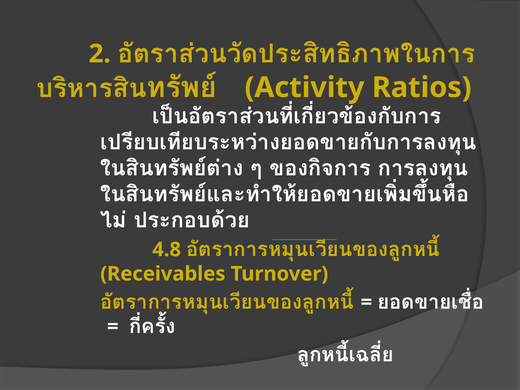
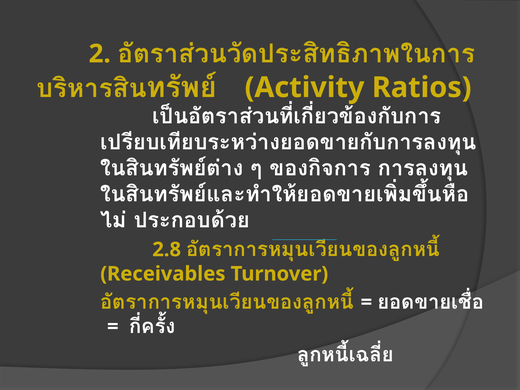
4.8: 4.8 -> 2.8
